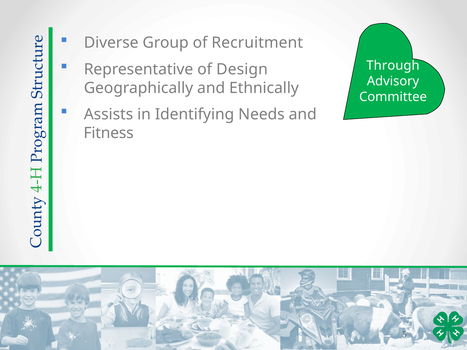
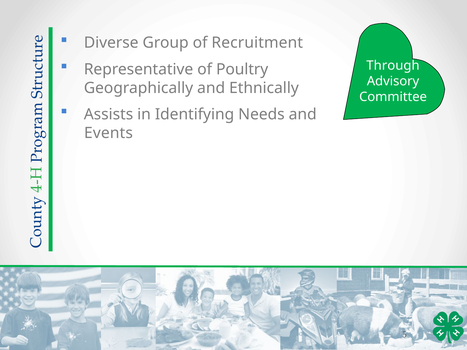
Design: Design -> Poultry
Fitness: Fitness -> Events
